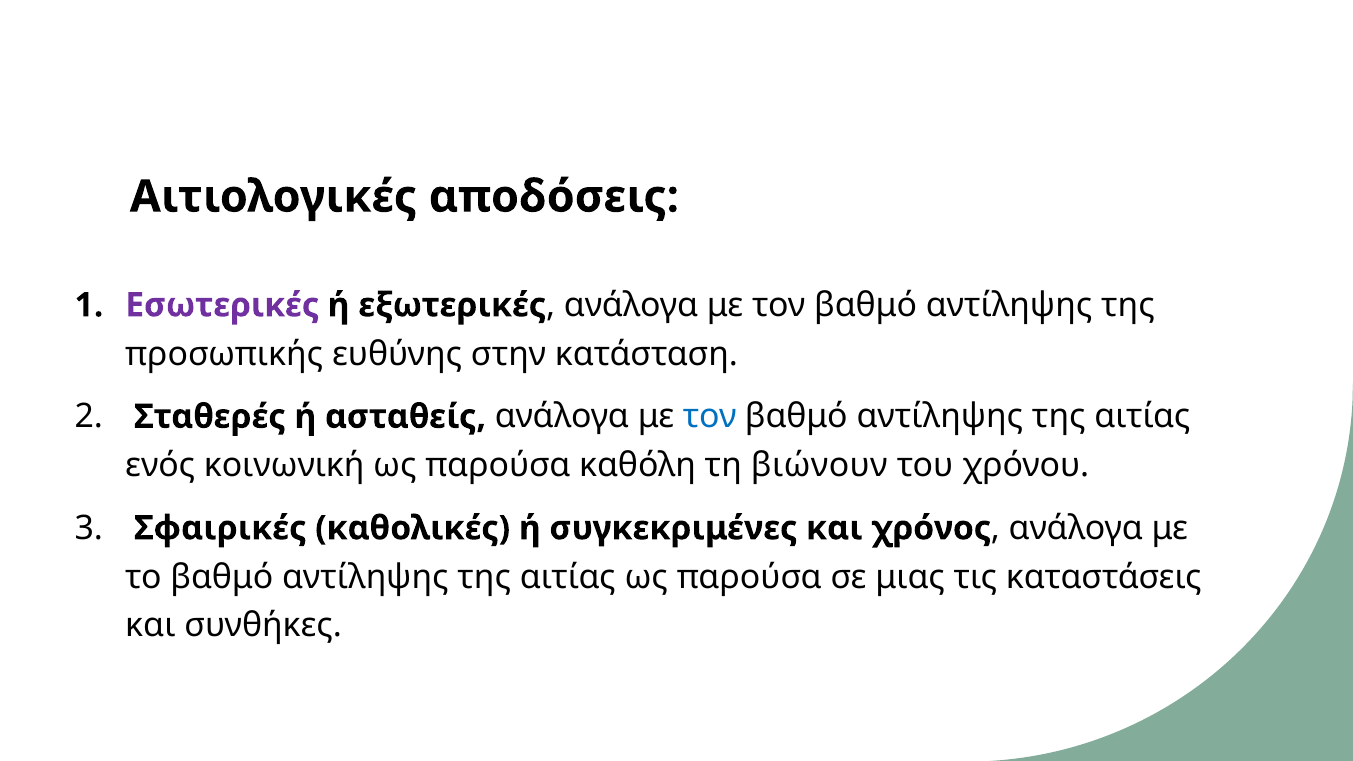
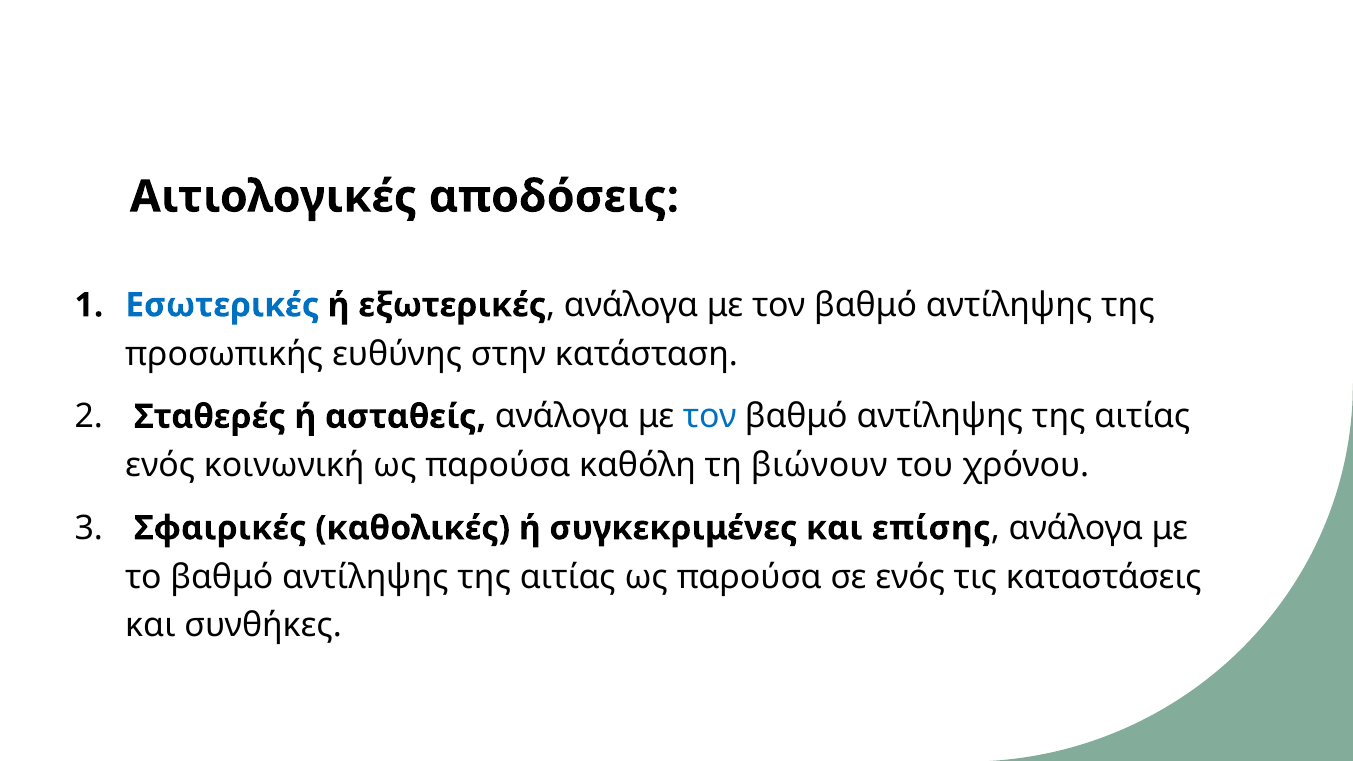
Εσωτερικές colour: purple -> blue
χρόνος: χρόνος -> επίσης
σε μιας: μιας -> ενός
